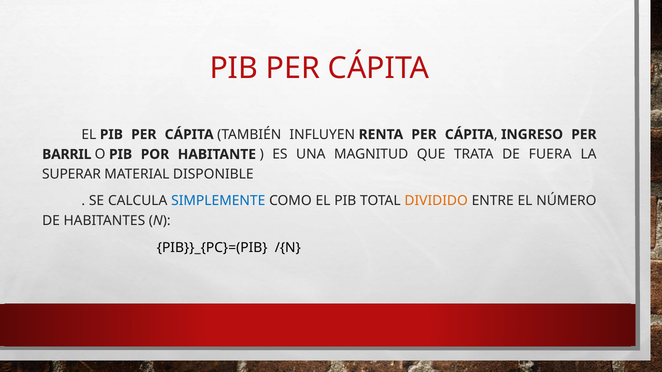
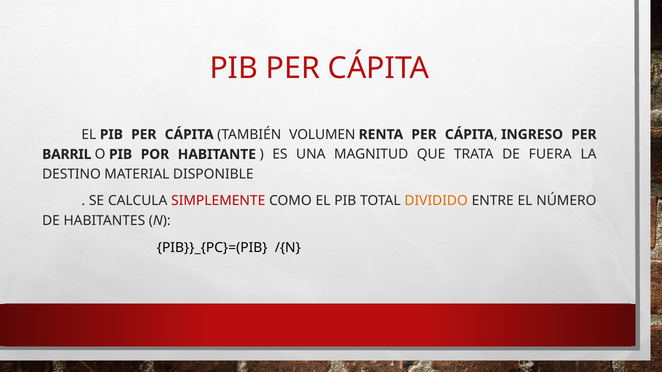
INFLUYEN: INFLUYEN -> VOLUMEN
SUPERAR: SUPERAR -> DESTINO
SIMPLEMENTE colour: blue -> red
